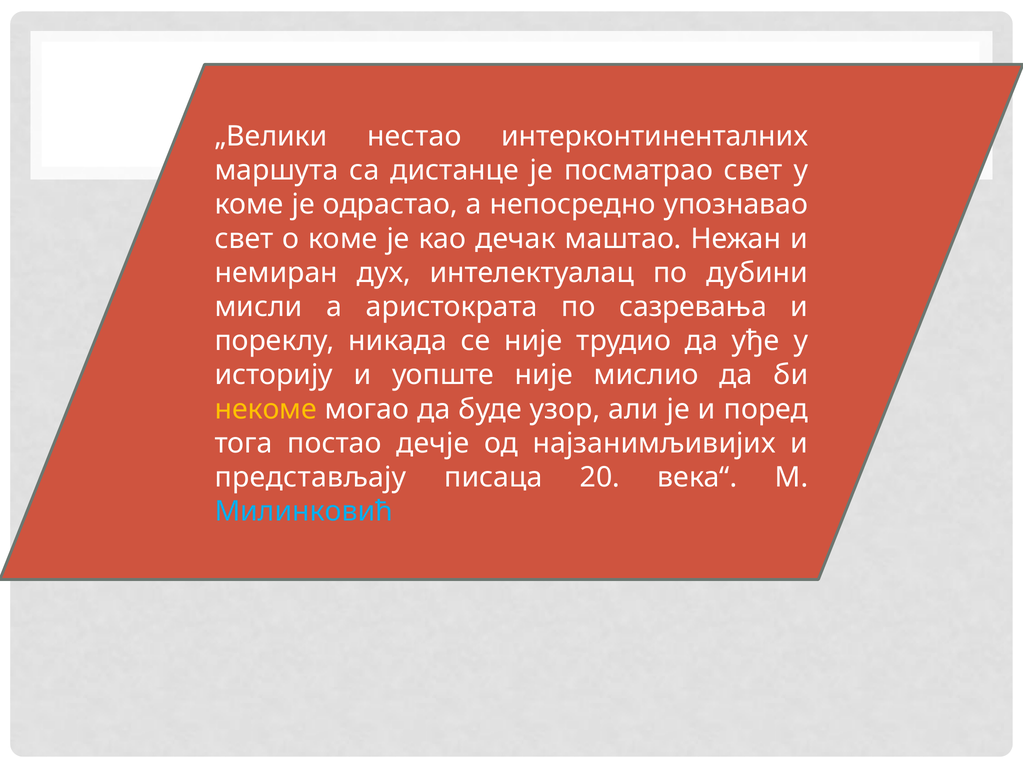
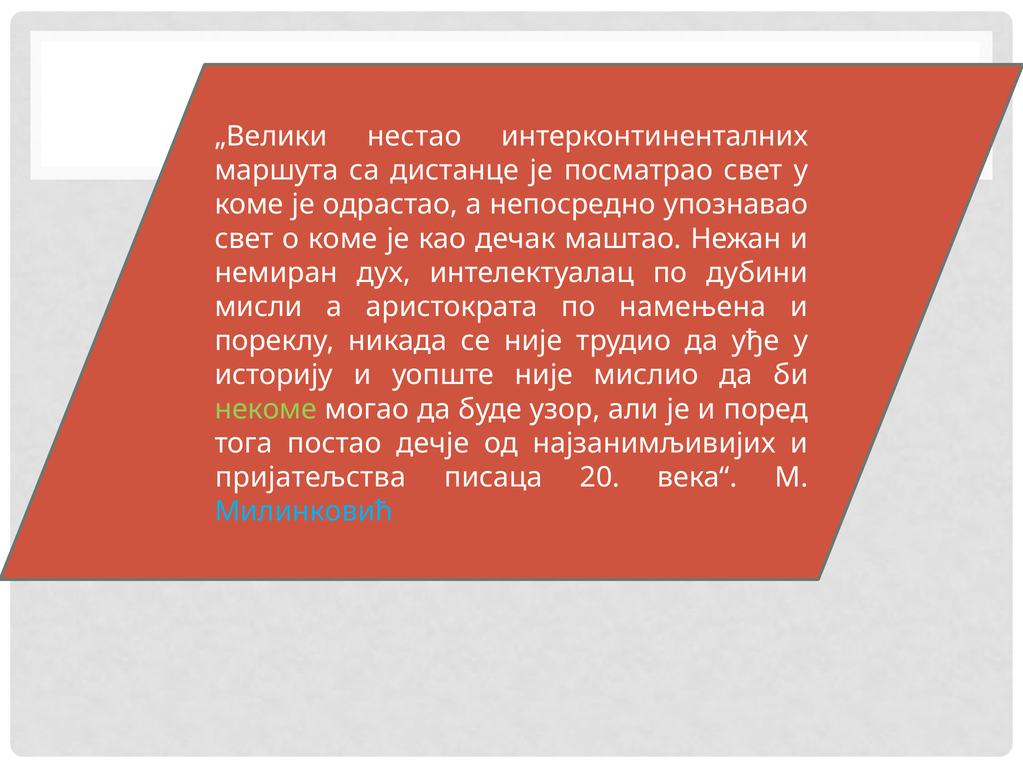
сазревања: сазревања -> намењена
некоме colour: yellow -> light green
представљају: представљају -> пријатељства
